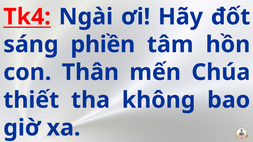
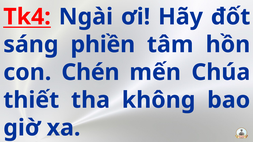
Thân: Thân -> Chén
